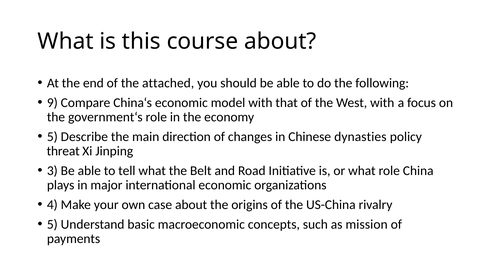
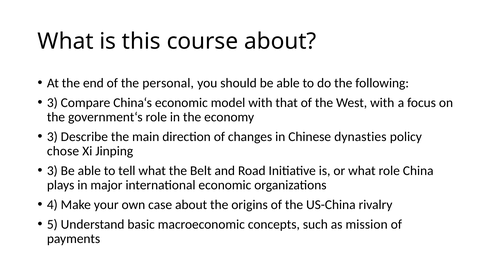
attached: attached -> personal
9 at (52, 103): 9 -> 3
5 at (52, 137): 5 -> 3
threat: threat -> chose
